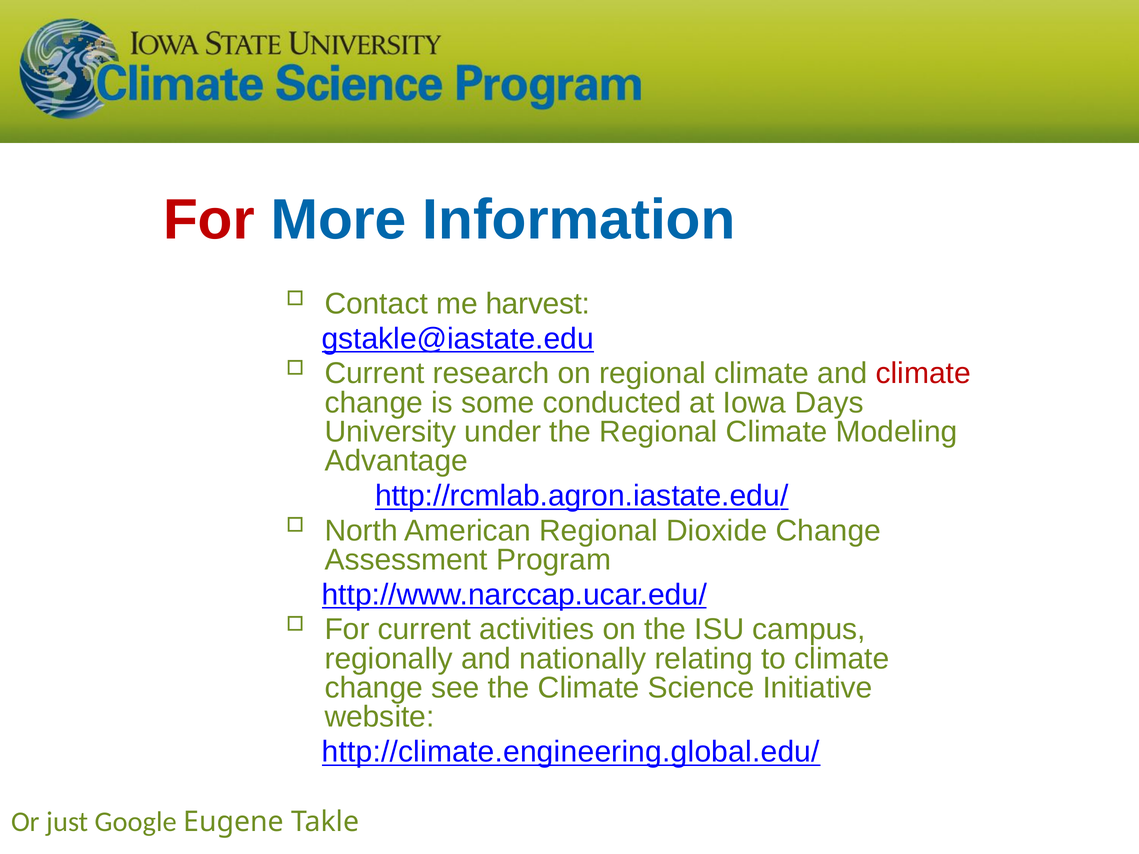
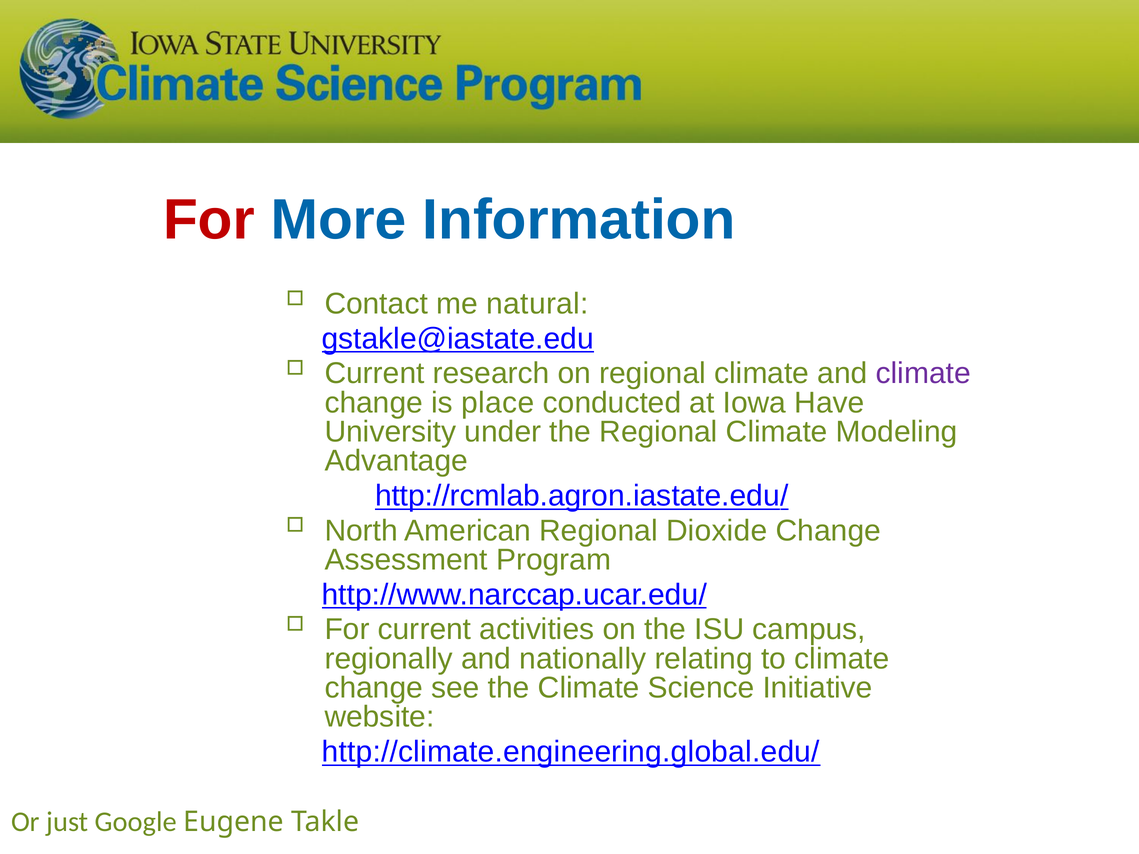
harvest: harvest -> natural
climate at (923, 374) colour: red -> purple
some: some -> place
Days: Days -> Have
